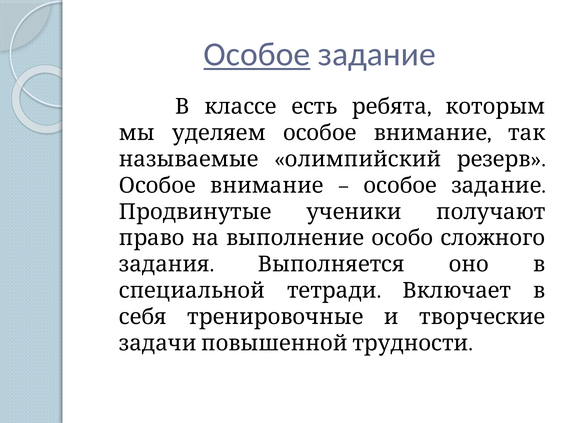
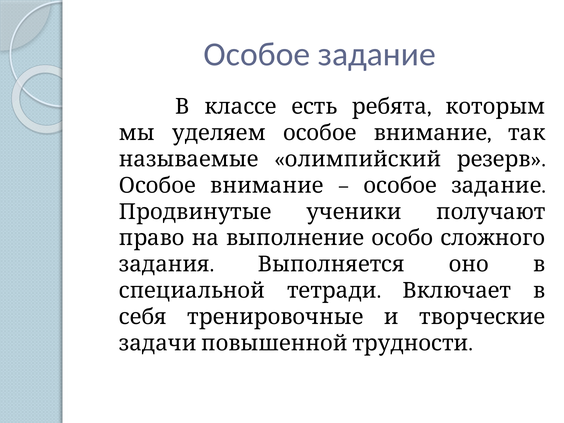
Особое at (257, 55) underline: present -> none
